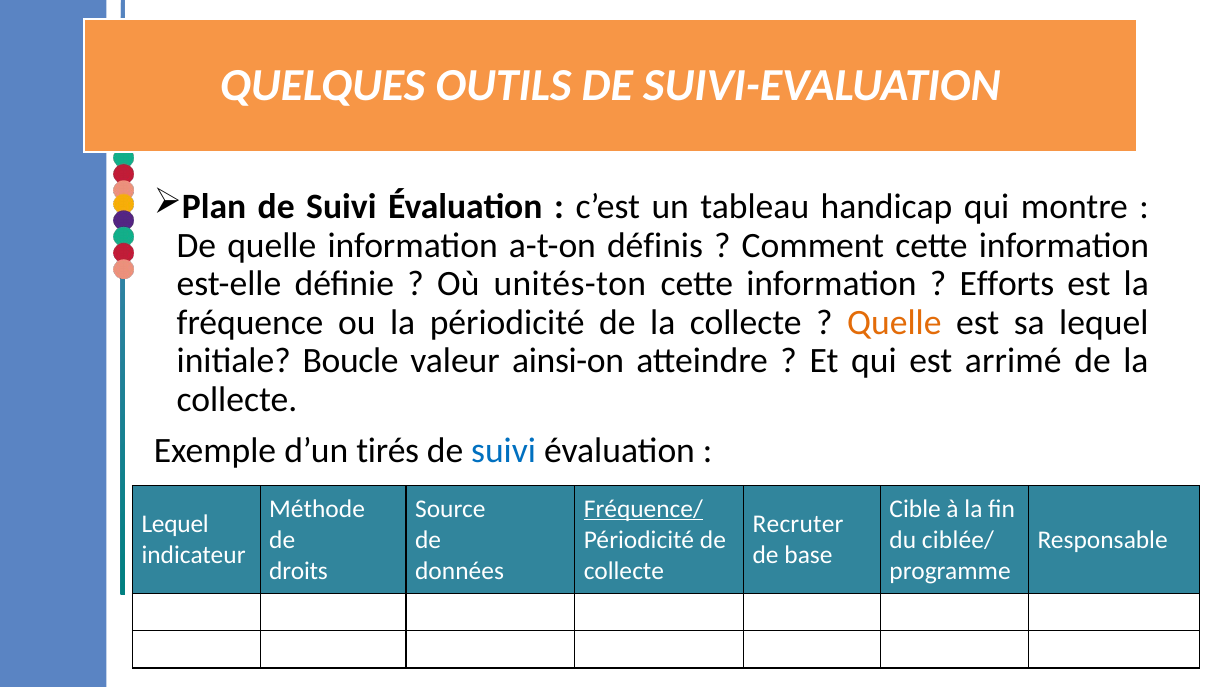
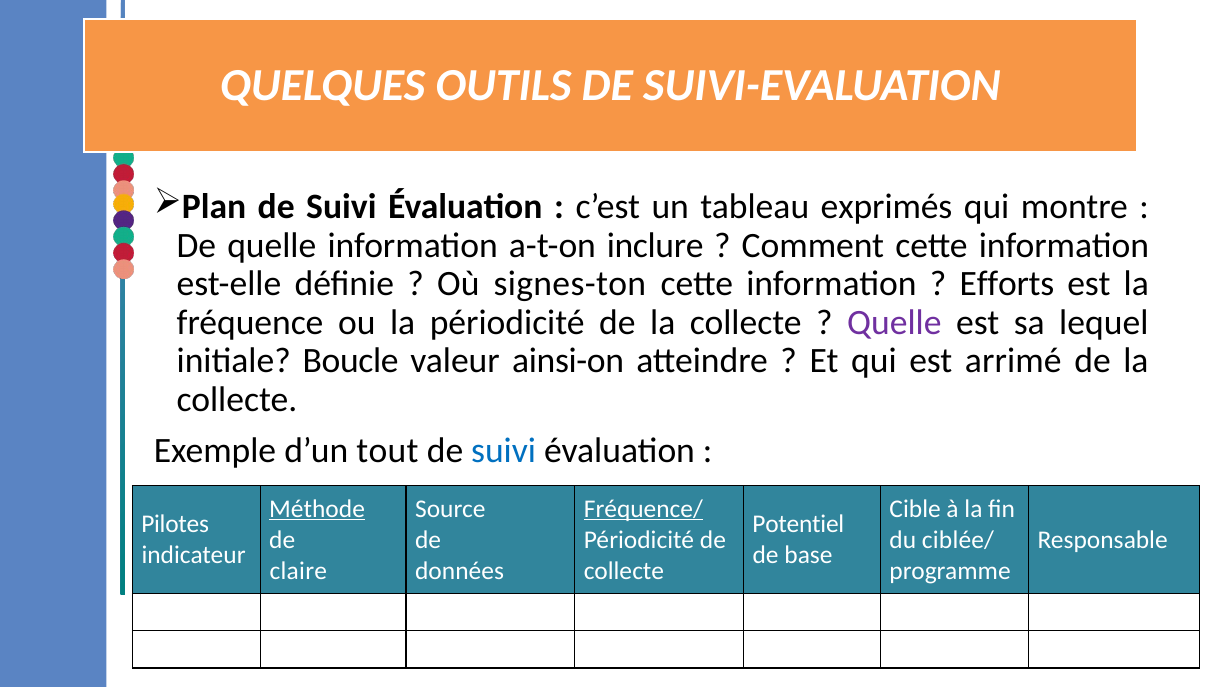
handicap: handicap -> exprimés
définis: définis -> inclure
unités-ton: unités-ton -> signes-ton
Quelle at (894, 323) colour: orange -> purple
tirés: tirés -> tout
Méthode underline: none -> present
Lequel at (175, 524): Lequel -> Pilotes
Recruter: Recruter -> Potentiel
droits: droits -> claire
